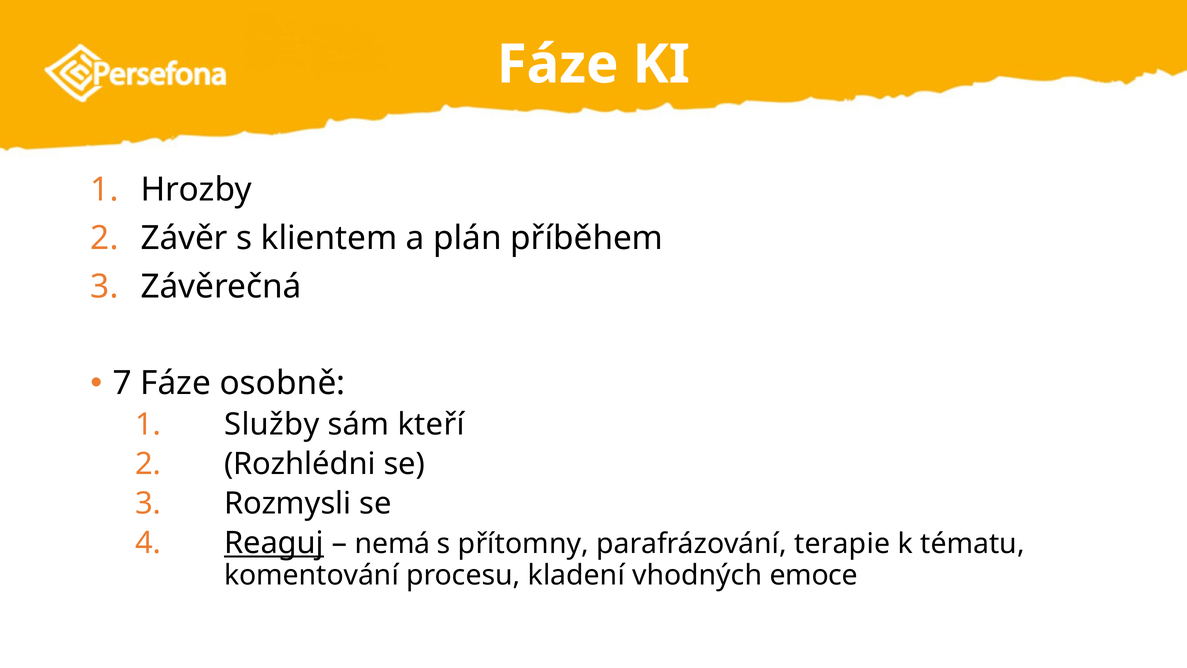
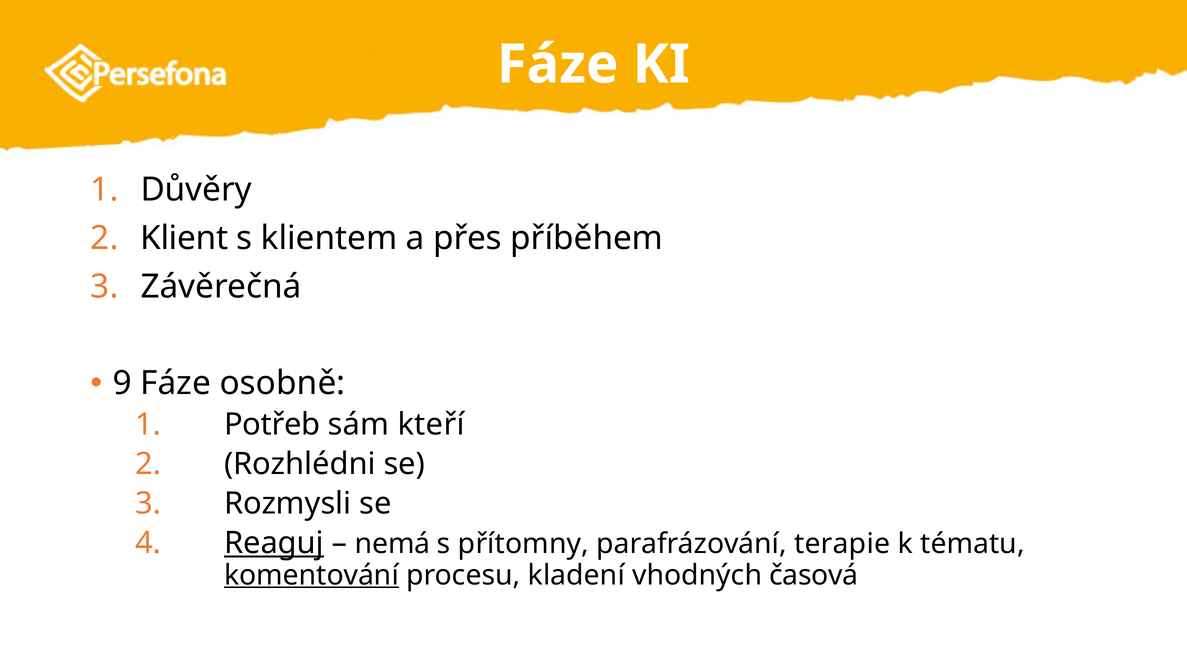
Hrozby: Hrozby -> Důvěry
Závěr: Závěr -> Klient
plán: plán -> přes
7: 7 -> 9
Služby: Služby -> Potřeb
komentování underline: none -> present
emoce: emoce -> časová
